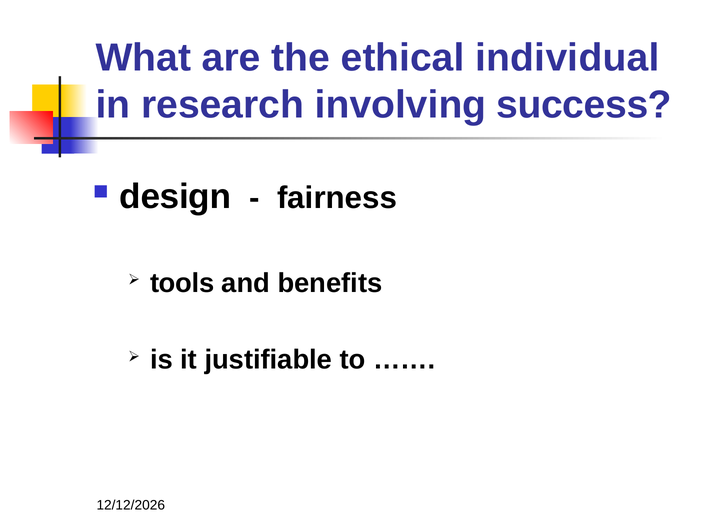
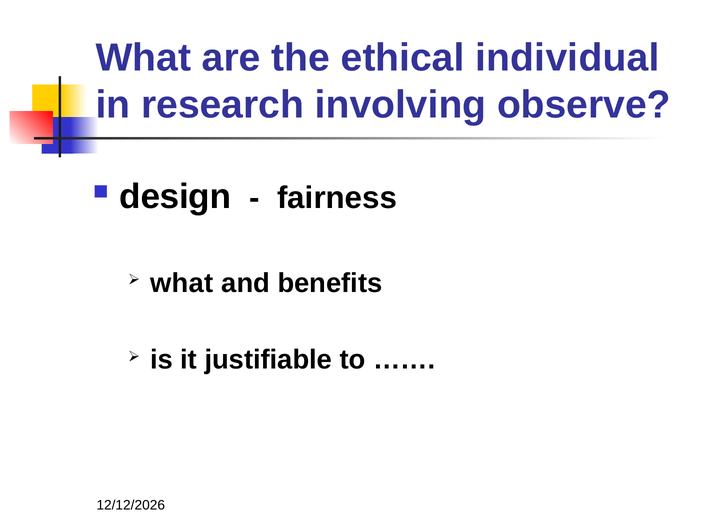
success: success -> observe
tools at (182, 283): tools -> what
